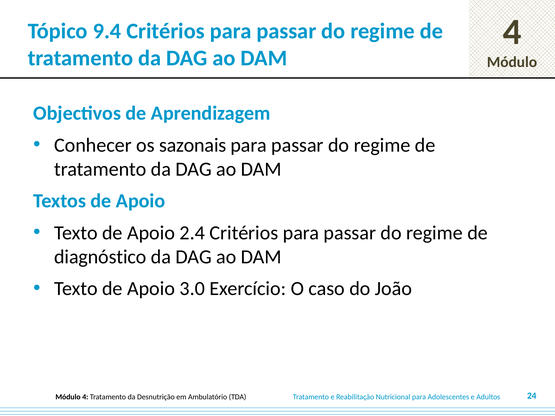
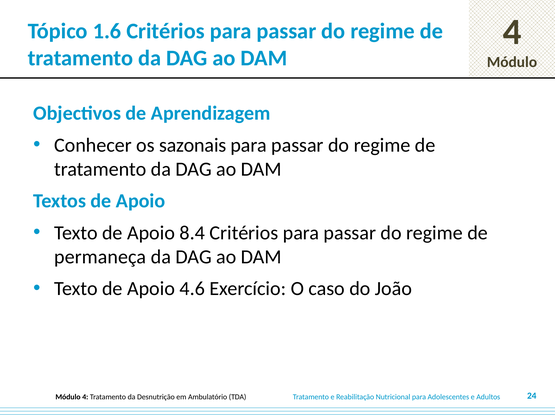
9.4: 9.4 -> 1.6
2.4: 2.4 -> 8.4
diagnóstico: diagnóstico -> permaneça
3.0: 3.0 -> 4.6
